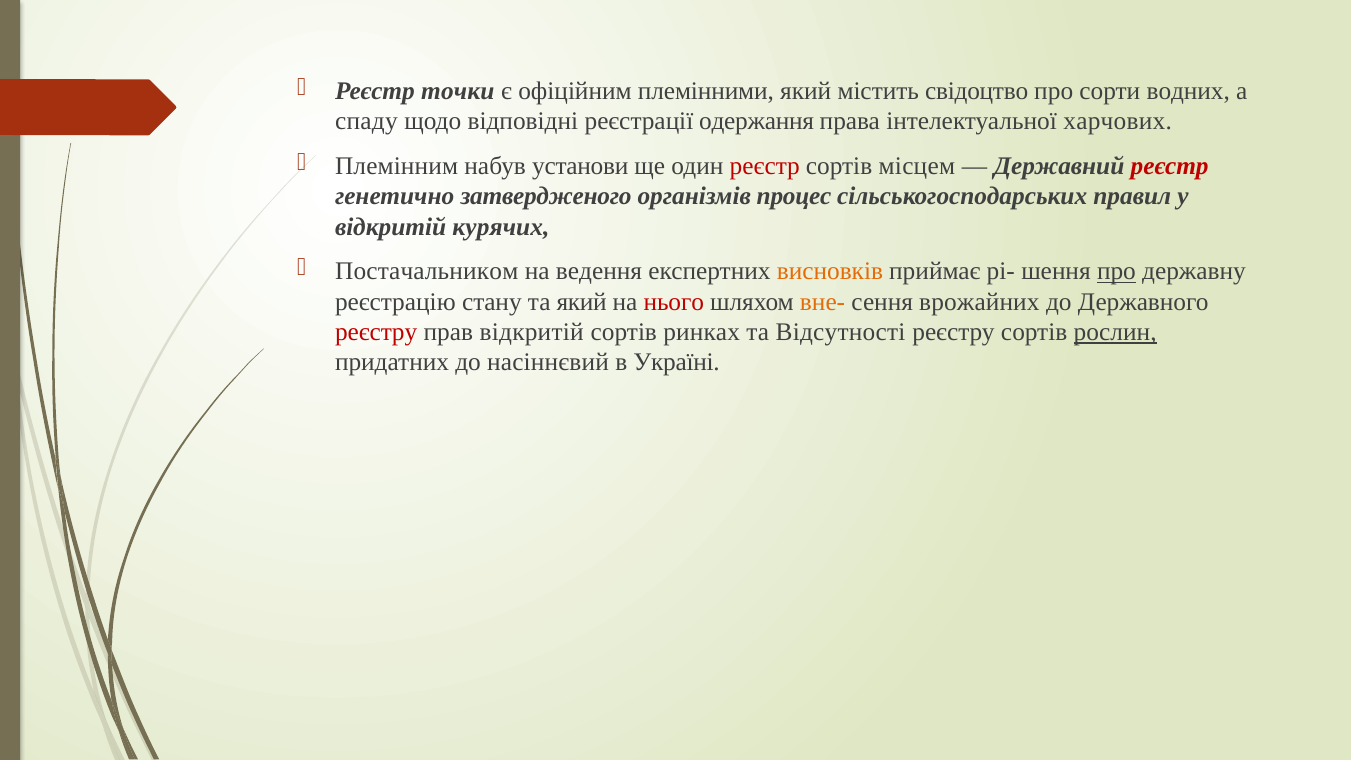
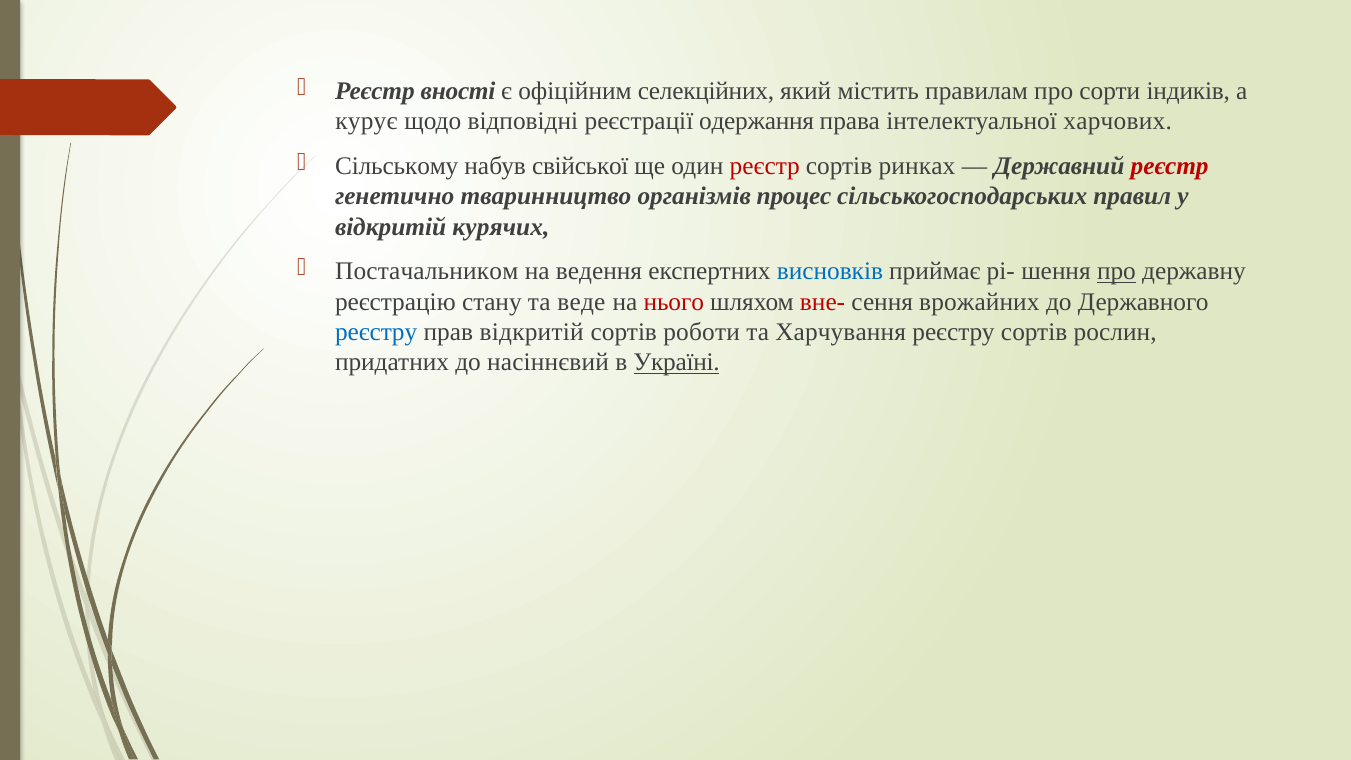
точки: точки -> вності
племінними: племінними -> селекційних
свідоцтво: свідоцтво -> правилам
водних: водних -> індиків
спаду: спаду -> курує
Племінним: Племінним -> Сільському
установи: установи -> свійської
місцем: місцем -> ринках
затвердженого: затвердженого -> тваринництво
висновків colour: orange -> blue
та який: який -> веде
вне- colour: orange -> red
реєстру at (376, 332) colour: red -> blue
ринках: ринках -> роботи
Відсутності: Відсутності -> Харчування
рослин underline: present -> none
Україні underline: none -> present
